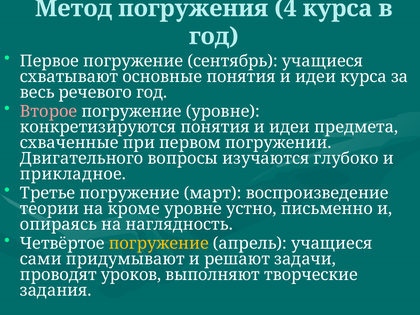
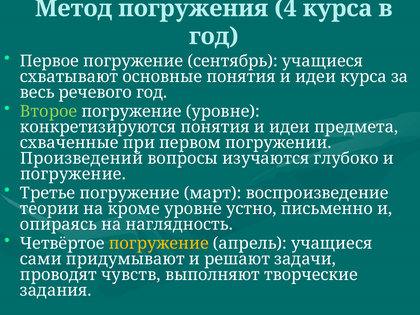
Второе colour: pink -> light green
Двигательного: Двигательного -> Произведений
прикладное at (73, 174): прикладное -> погружение
уроков: уроков -> чувств
